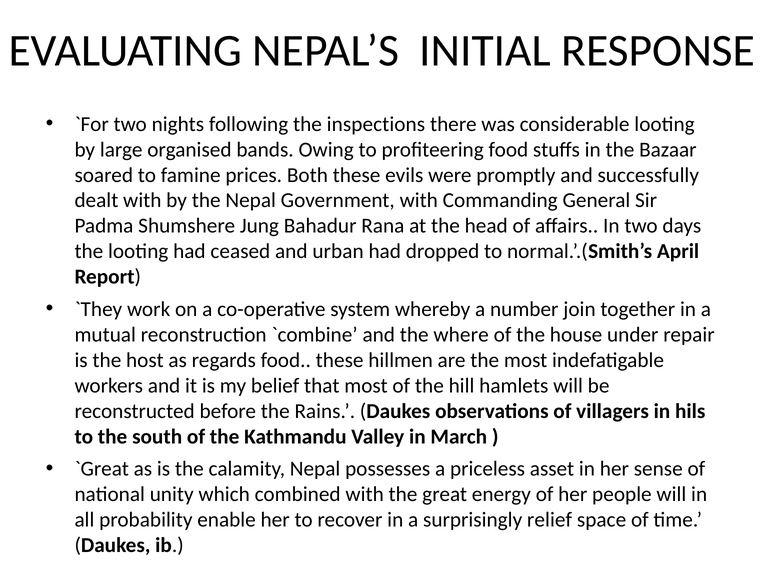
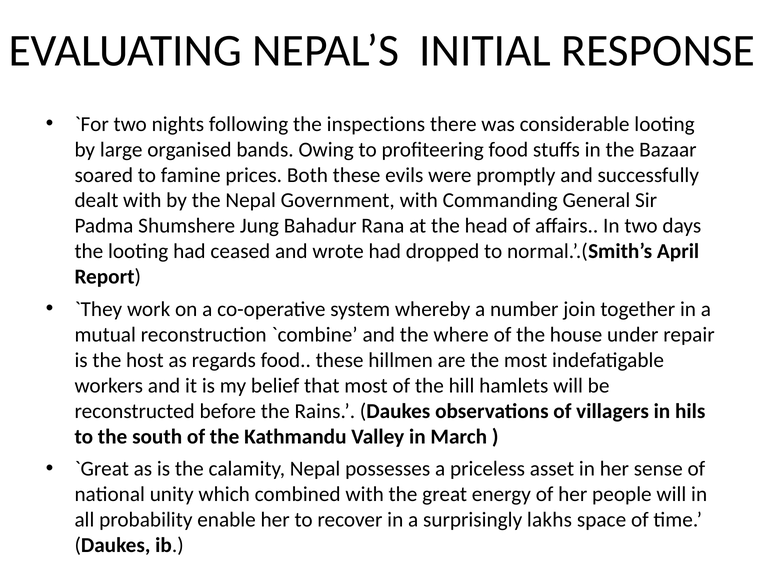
urban: urban -> wrote
relief: relief -> lakhs
